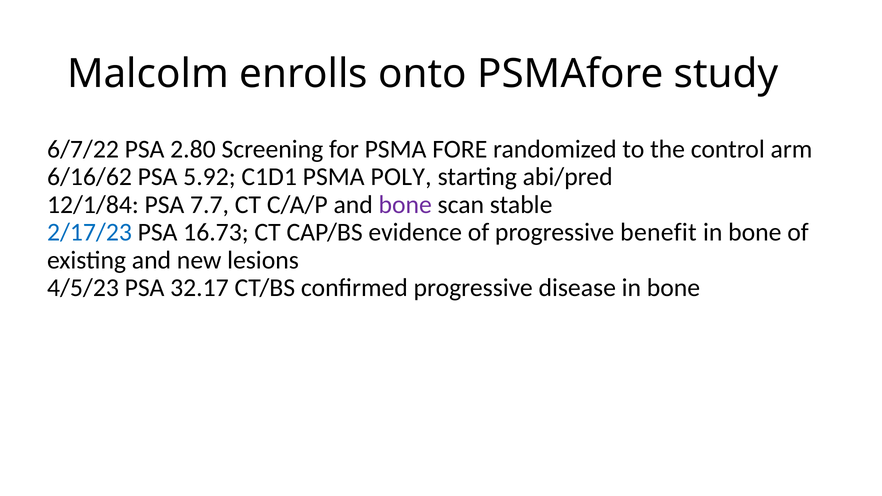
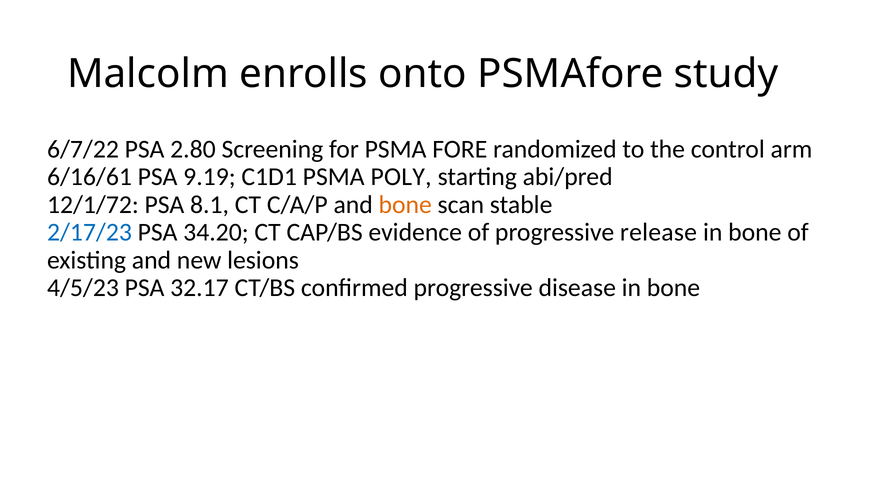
6/16/62: 6/16/62 -> 6/16/61
5.92: 5.92 -> 9.19
12/1/84: 12/1/84 -> 12/1/72
7.7: 7.7 -> 8.1
bone at (405, 205) colour: purple -> orange
16.73: 16.73 -> 34.20
benefit: benefit -> release
